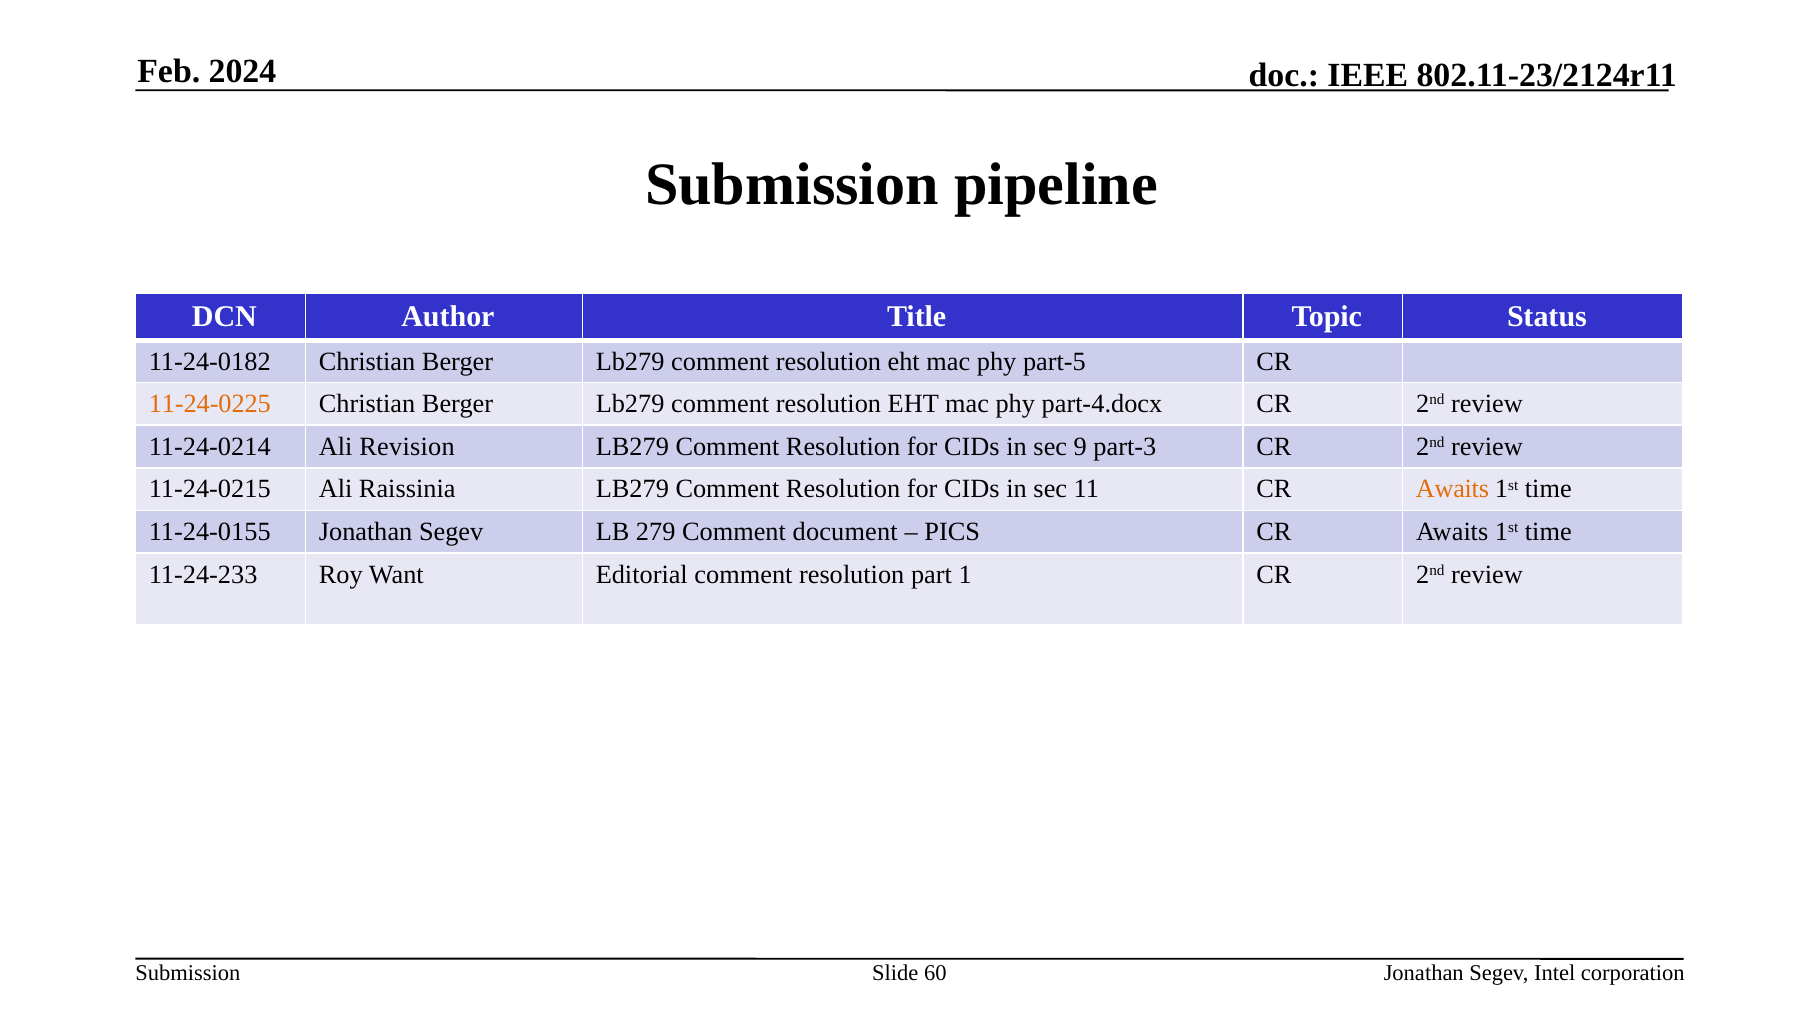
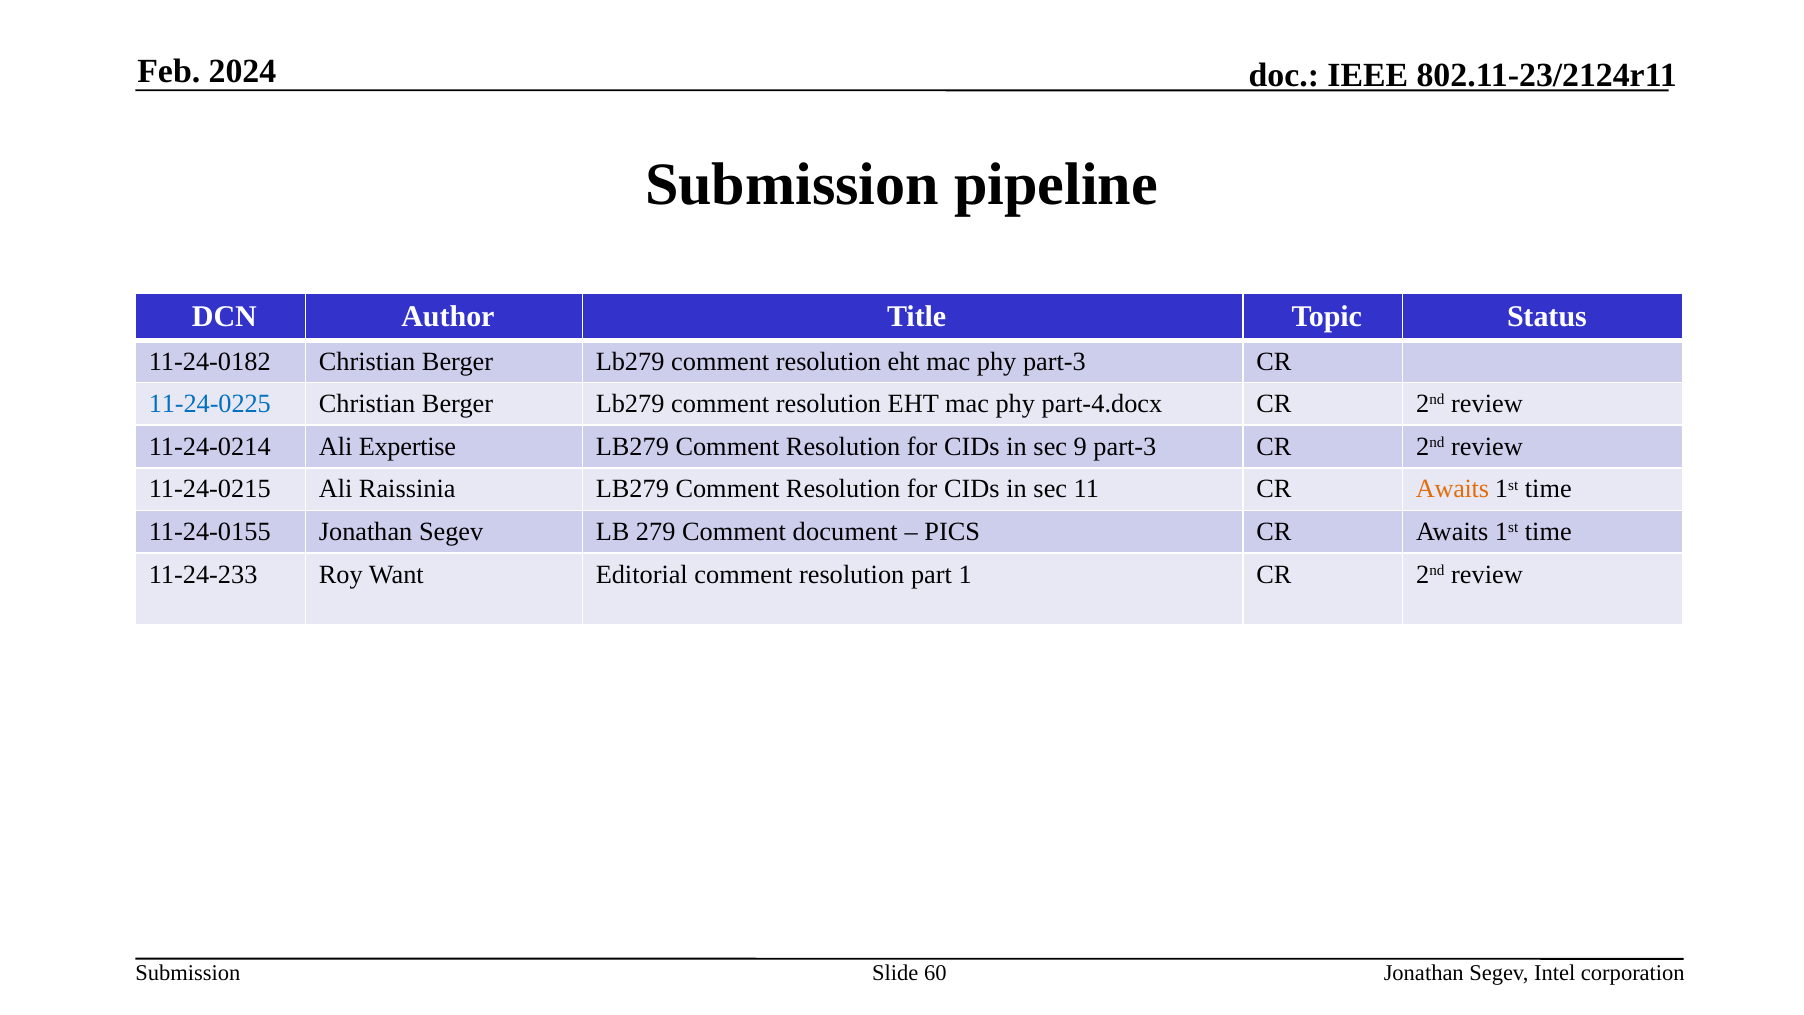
phy part-5: part-5 -> part-3
11-24-0225 colour: orange -> blue
Revision: Revision -> Expertise
